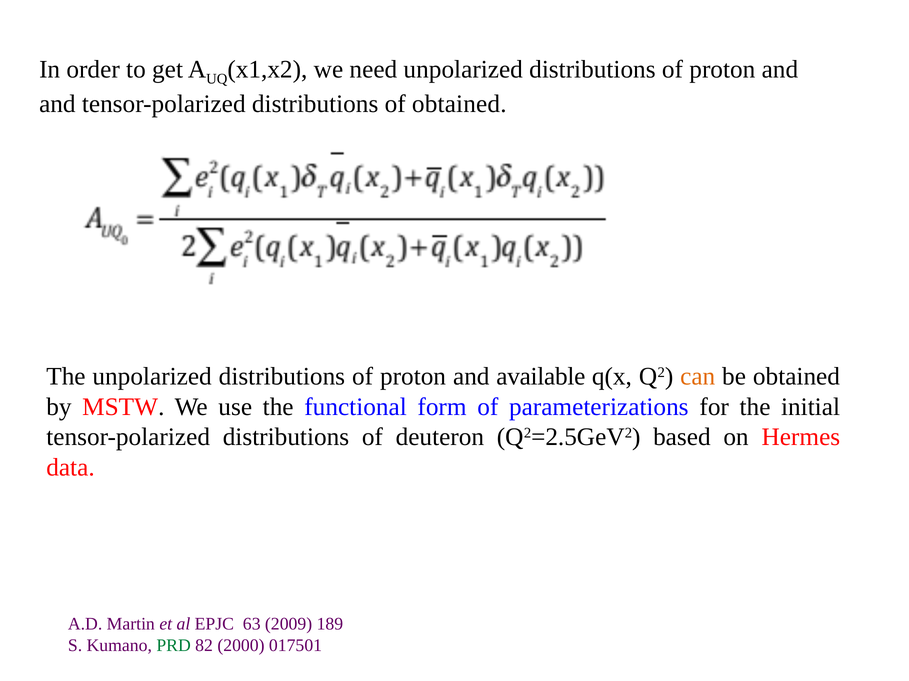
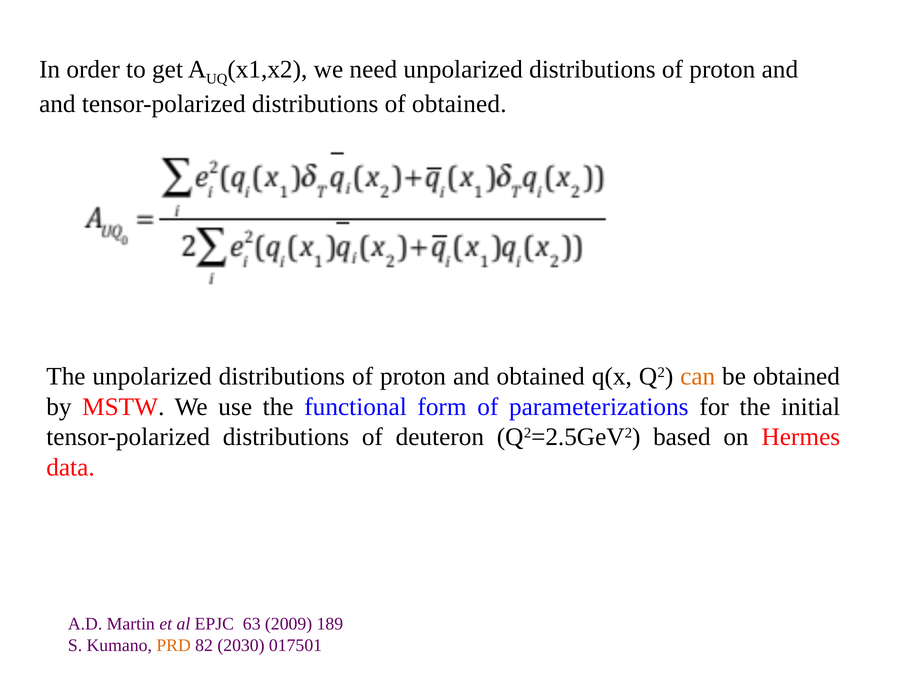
and available: available -> obtained
PRD colour: green -> orange
2000: 2000 -> 2030
